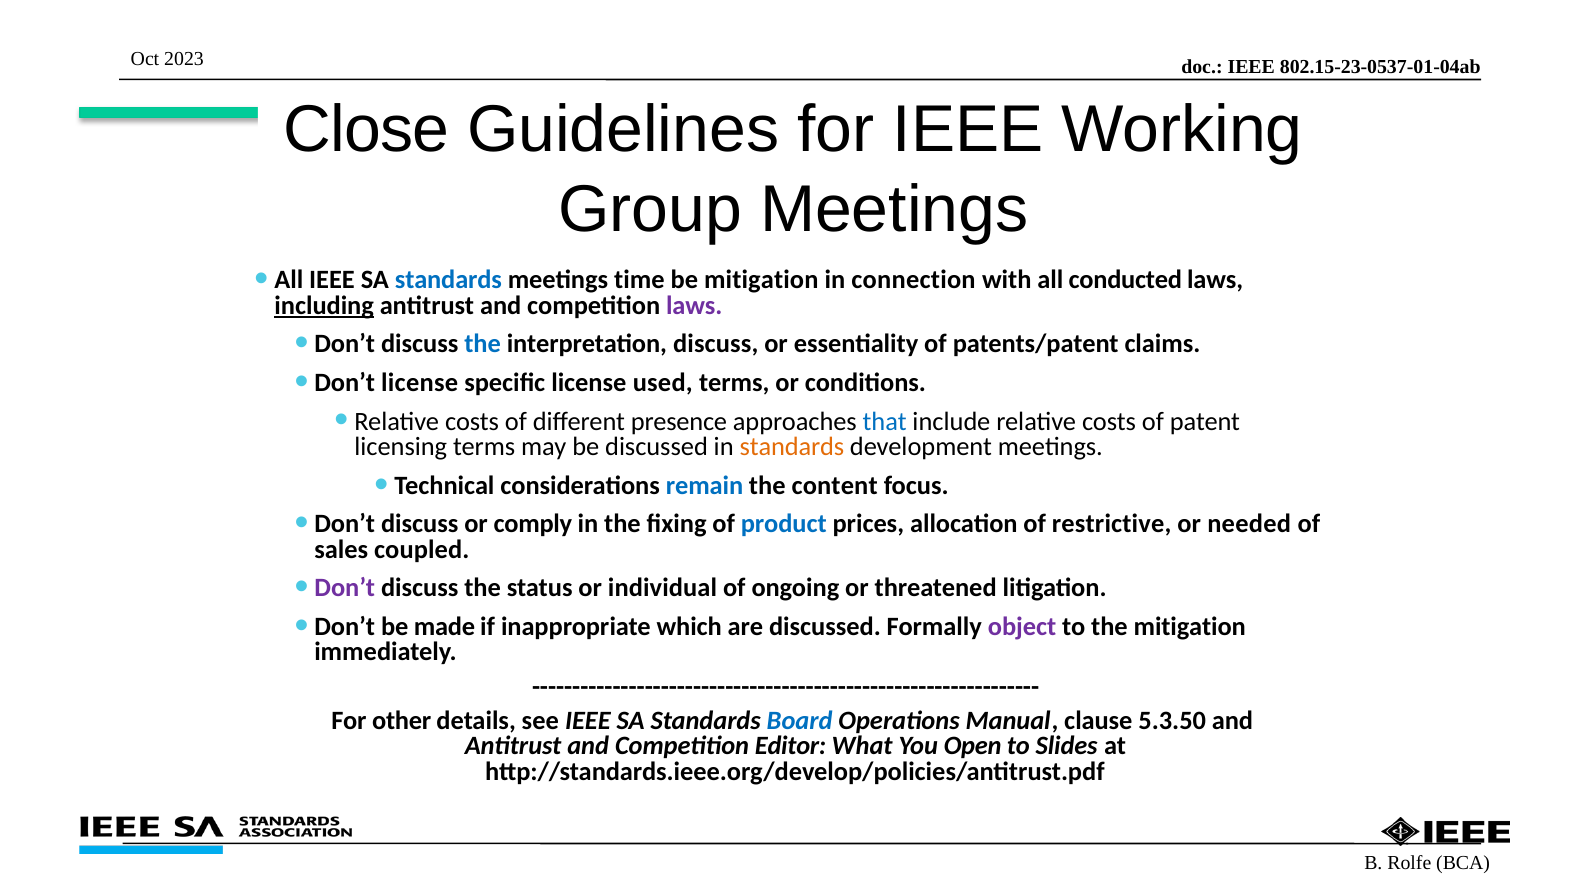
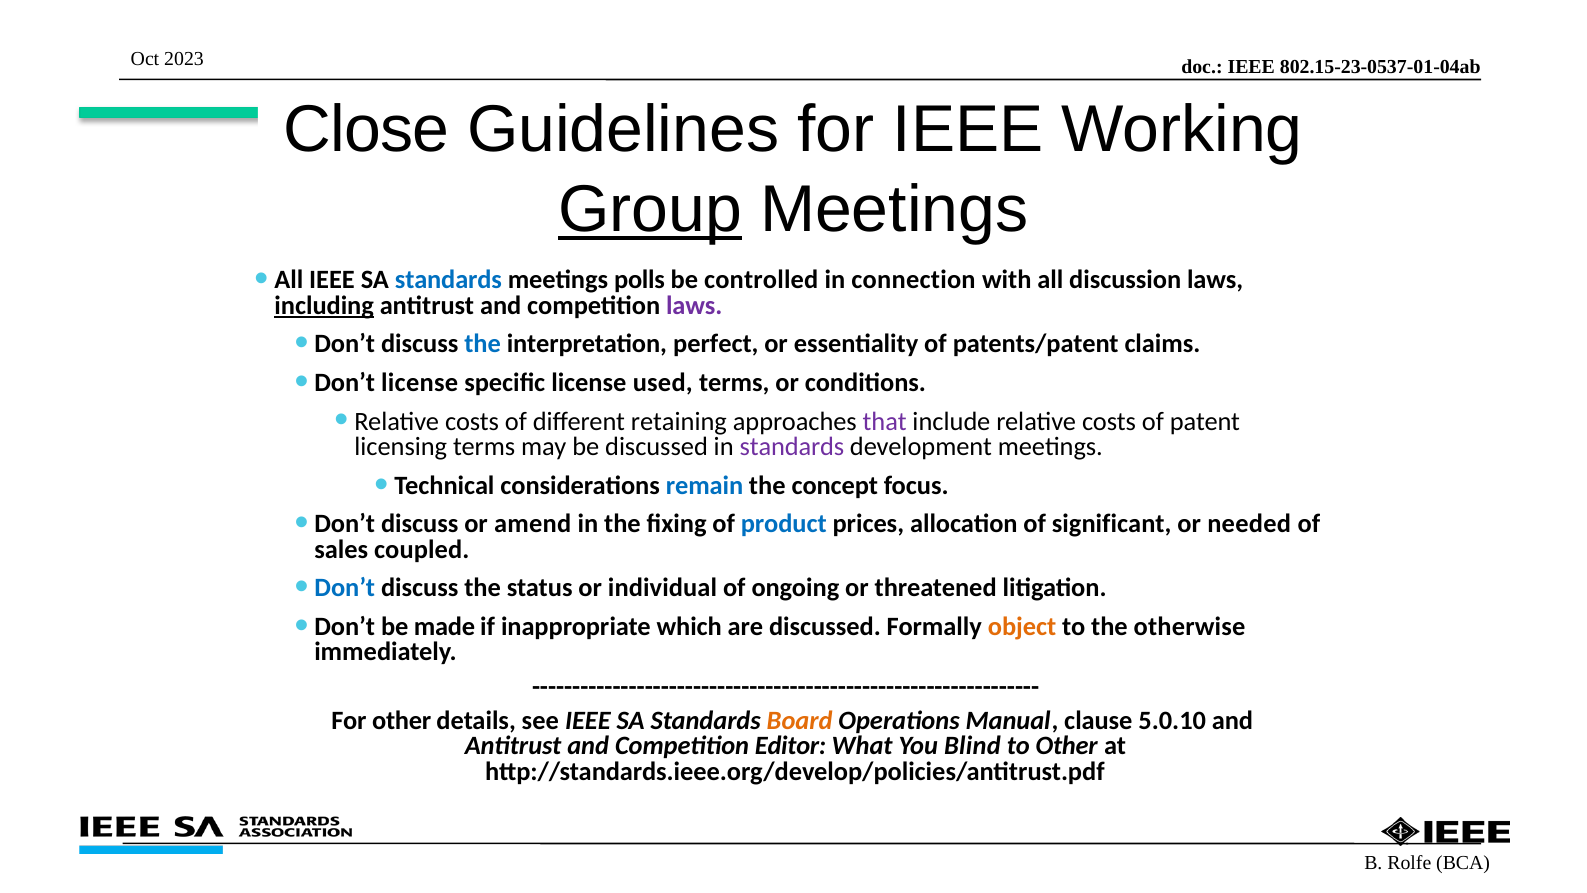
Group underline: none -> present
time: time -> polls
be mitigation: mitigation -> controlled
conducted: conducted -> discussion
interpretation discuss: discuss -> perfect
presence: presence -> retaining
that colour: blue -> purple
standards at (792, 447) colour: orange -> purple
content: content -> concept
comply: comply -> amend
restrictive: restrictive -> significant
Don’t at (345, 588) colour: purple -> blue
object colour: purple -> orange
the mitigation: mitigation -> otherwise
Board colour: blue -> orange
5.3.50: 5.3.50 -> 5.0.10
Open: Open -> Blind
to Slides: Slides -> Other
